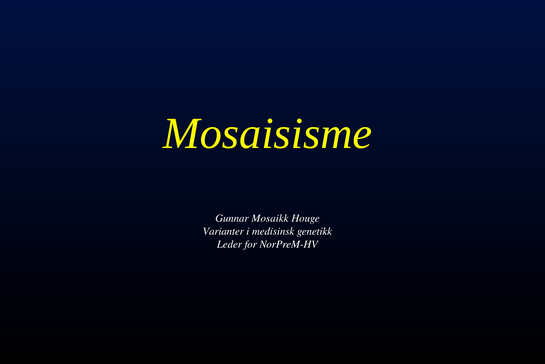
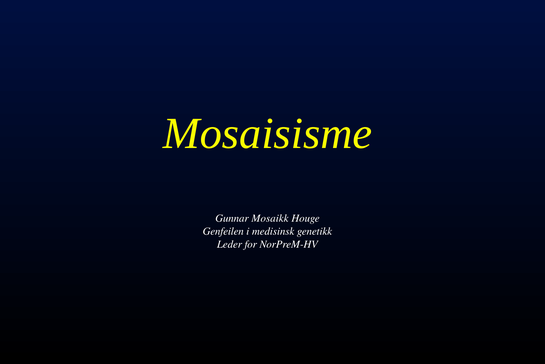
Varianter: Varianter -> Genfeilen
